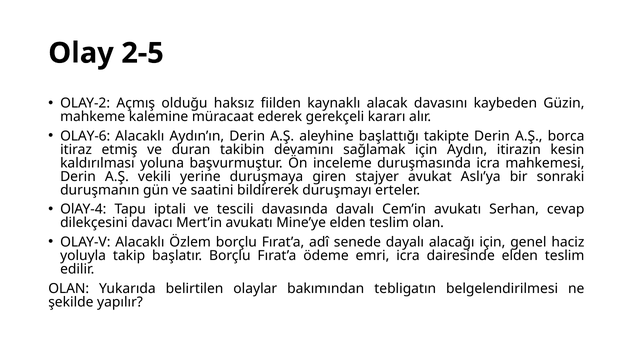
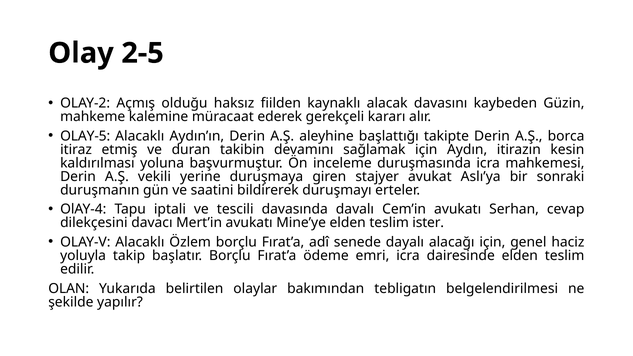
OLAY-6: OLAY-6 -> OLAY-5
teslim olan: olan -> ister
